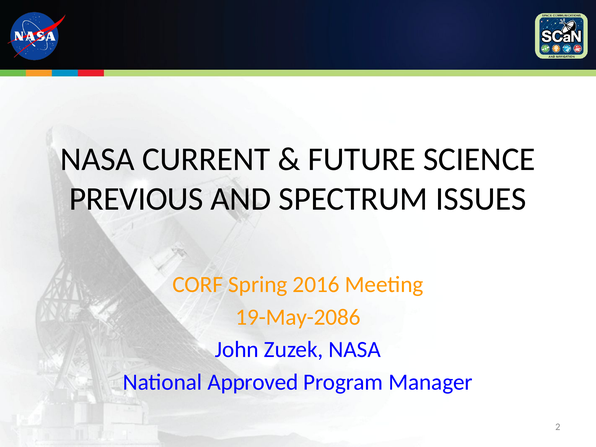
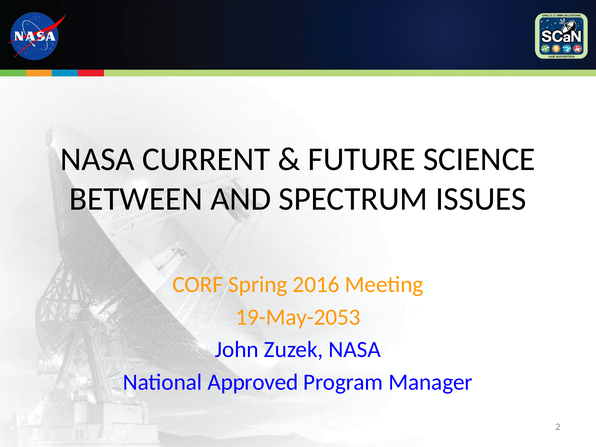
PREVIOUS: PREVIOUS -> BETWEEN
19-May-2086: 19-May-2086 -> 19-May-2053
